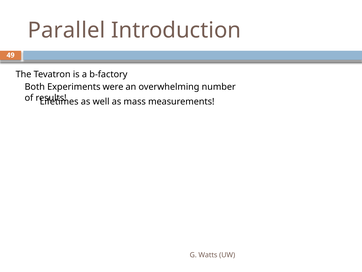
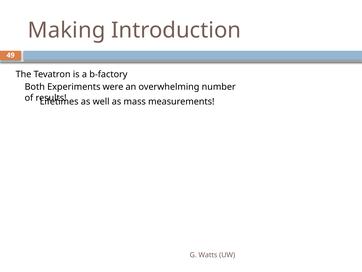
Parallel: Parallel -> Making
